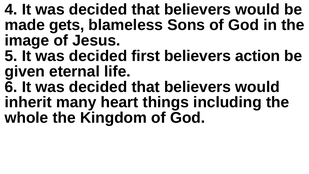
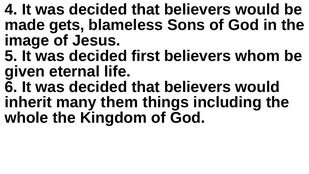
action: action -> whom
heart: heart -> them
